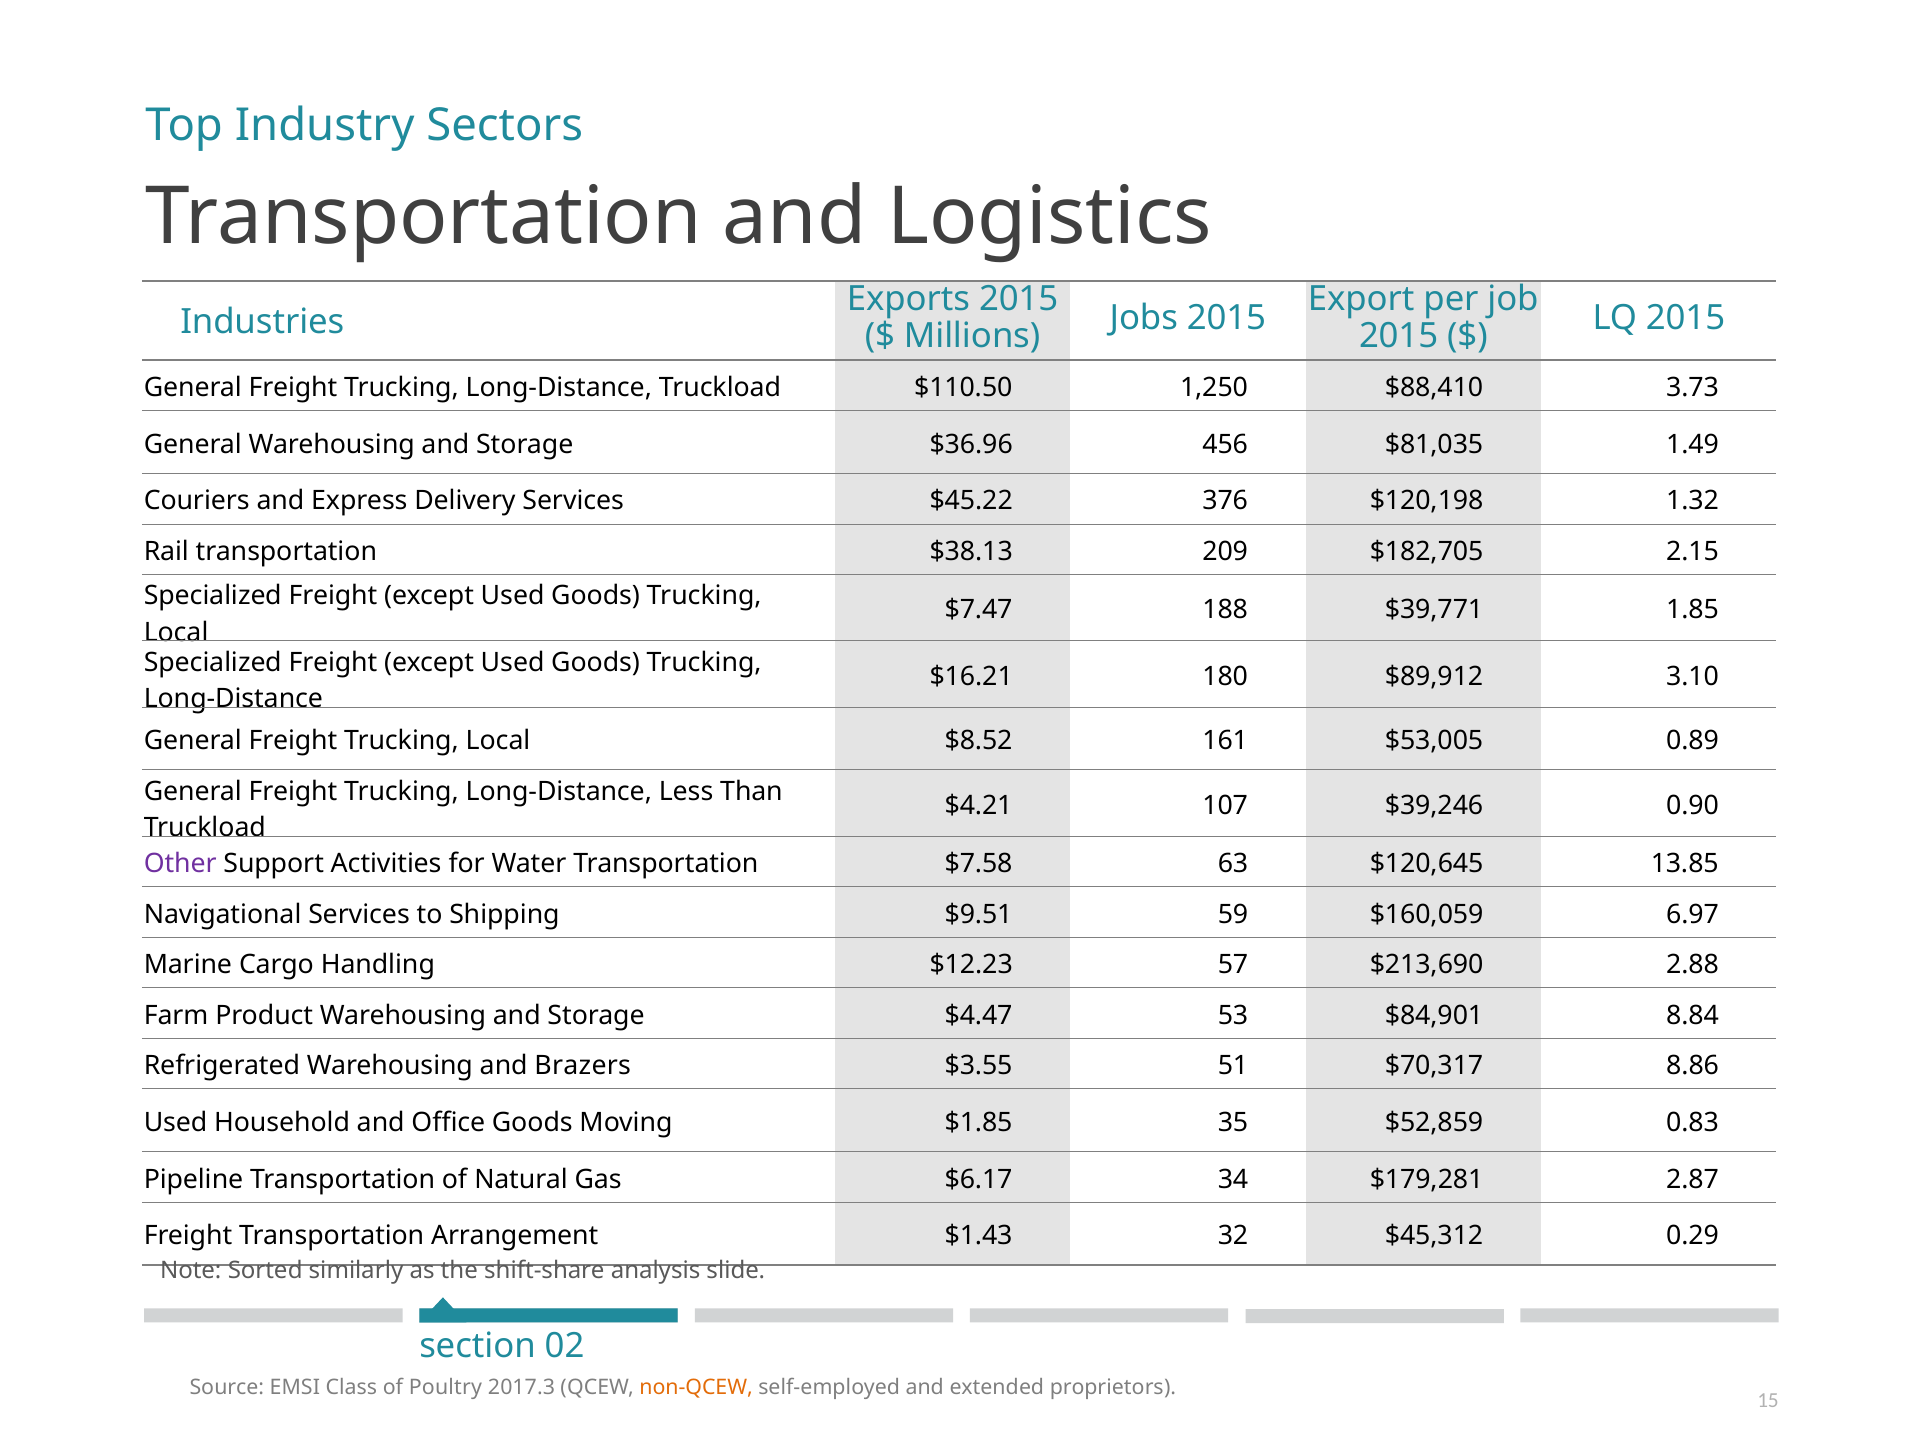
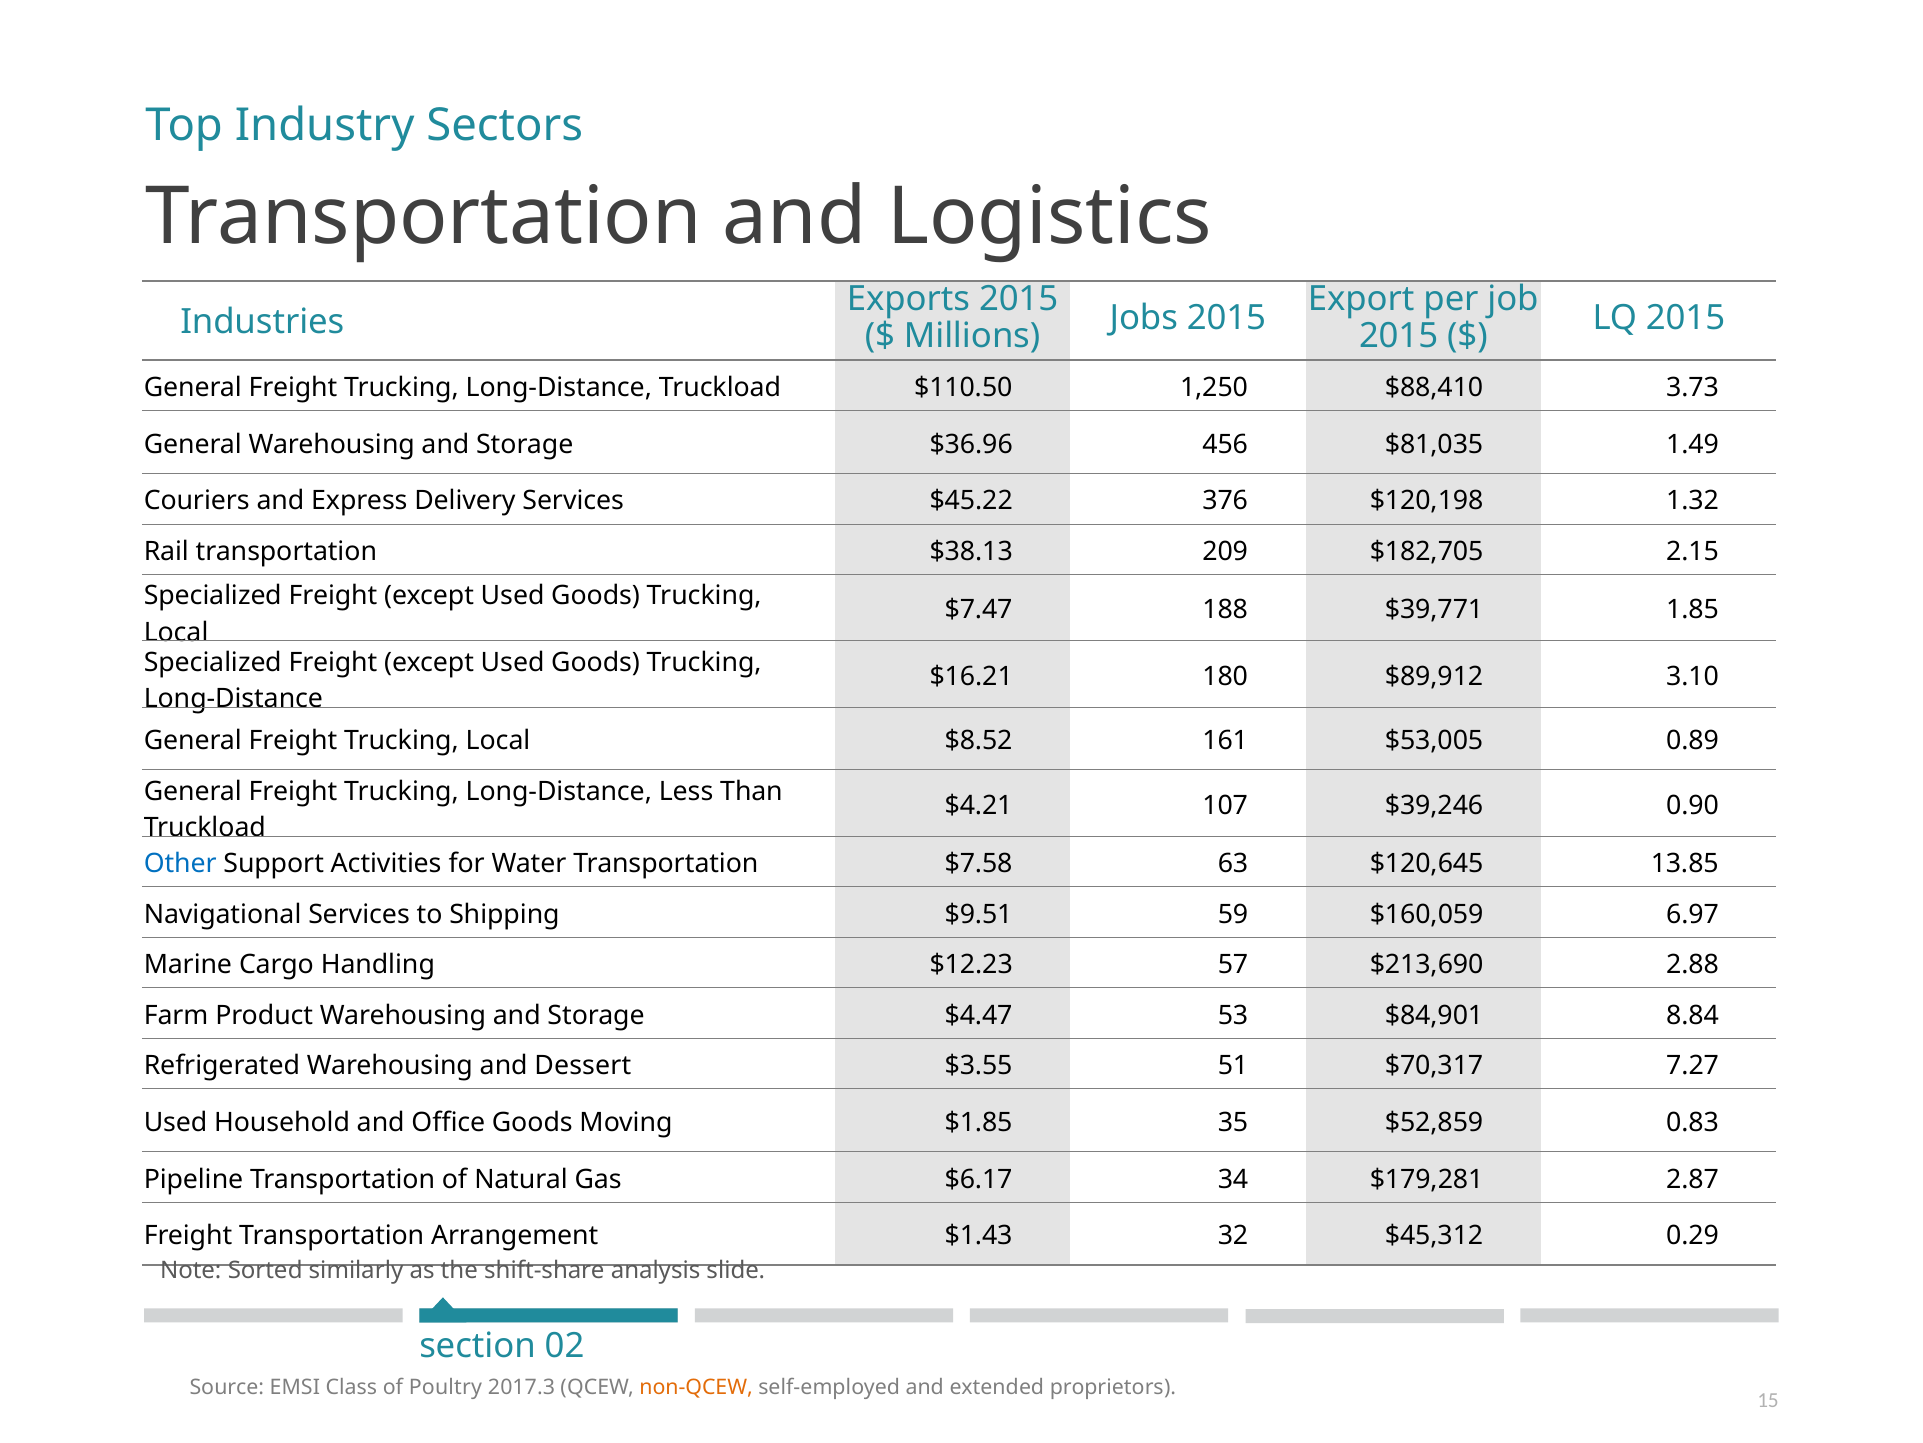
Other colour: purple -> blue
Brazers: Brazers -> Dessert
8.86: 8.86 -> 7.27
